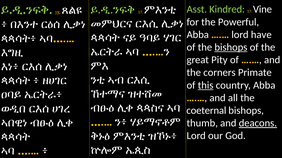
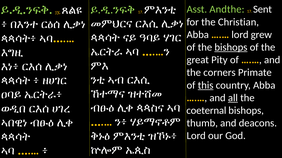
Kindred: Kindred -> Andthe
Vine: Vine -> Sent
Powerful: Powerful -> Christian
have: have -> grew
all underline: none -> present
deacons underline: present -> none
